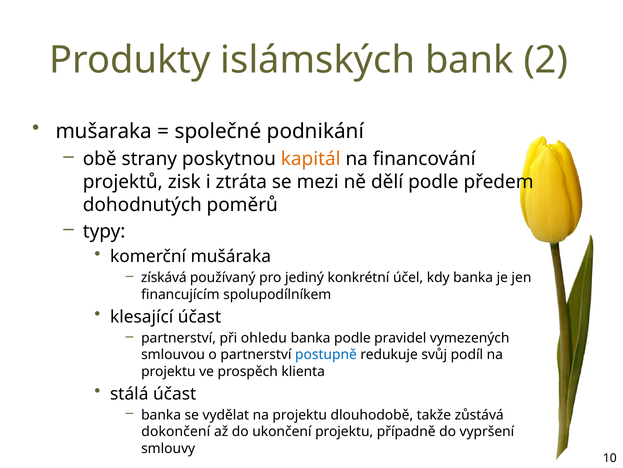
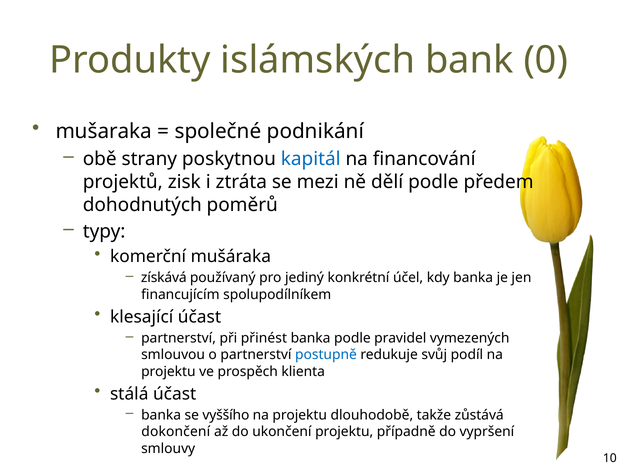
2: 2 -> 0
kapitál colour: orange -> blue
ohledu: ohledu -> přinést
vydělat: vydělat -> vyššího
